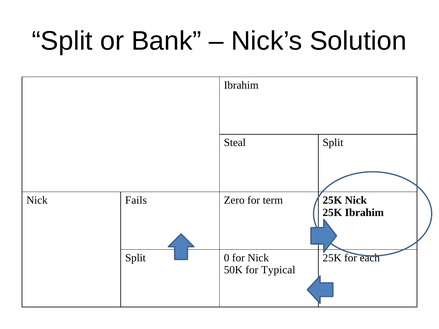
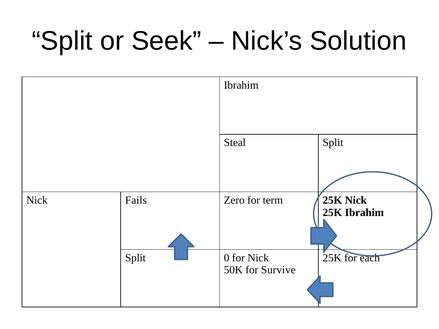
Bank: Bank -> Seek
Typical: Typical -> Survive
